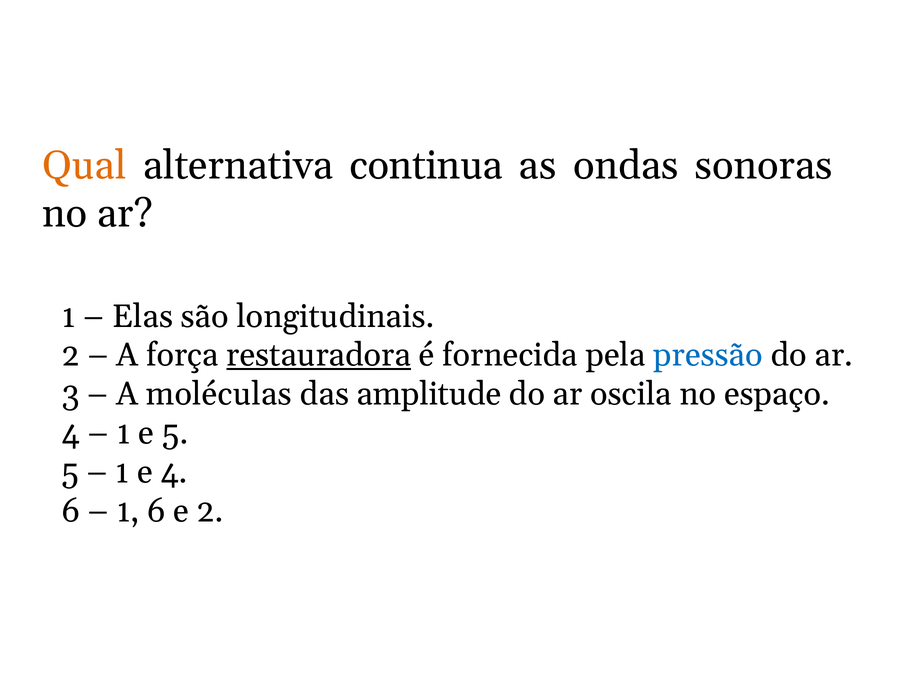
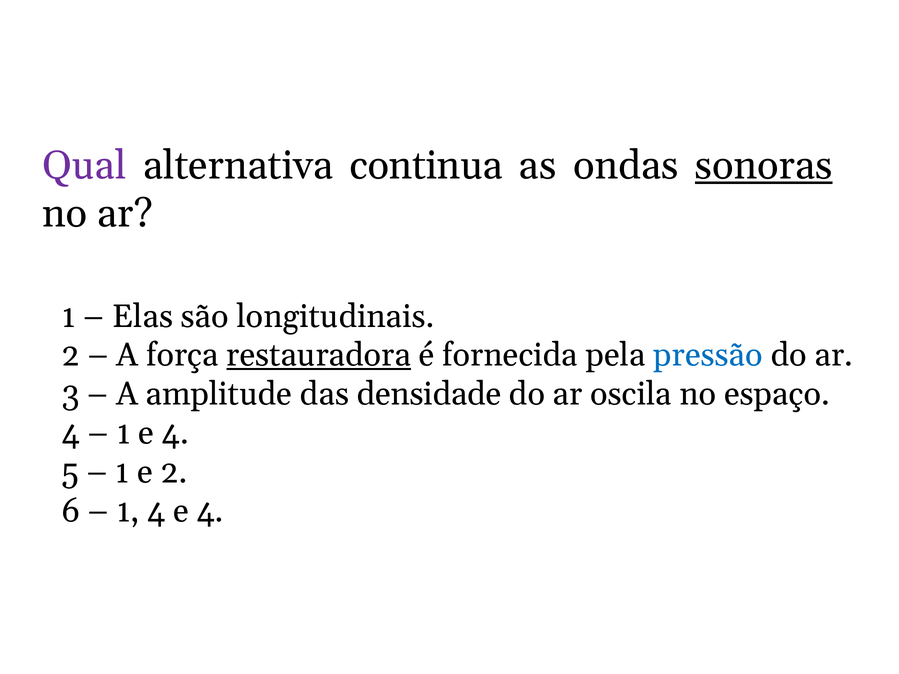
Qual colour: orange -> purple
sonoras underline: none -> present
moléculas: moléculas -> amplitude
amplitude: amplitude -> densidade
1 e 5: 5 -> 4
e 4: 4 -> 2
1 6: 6 -> 4
2 at (210, 511): 2 -> 4
